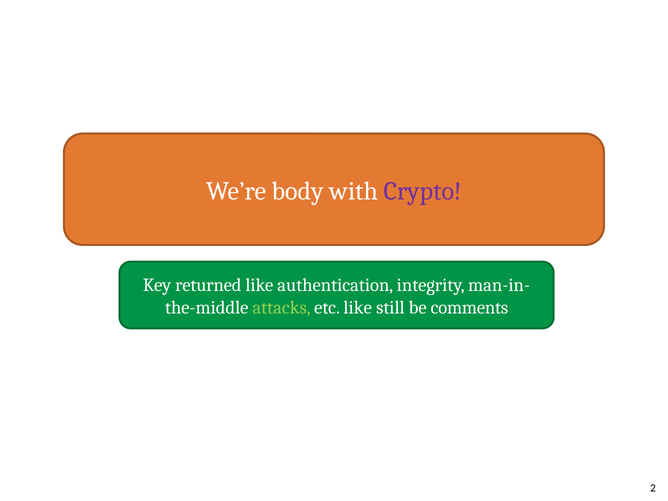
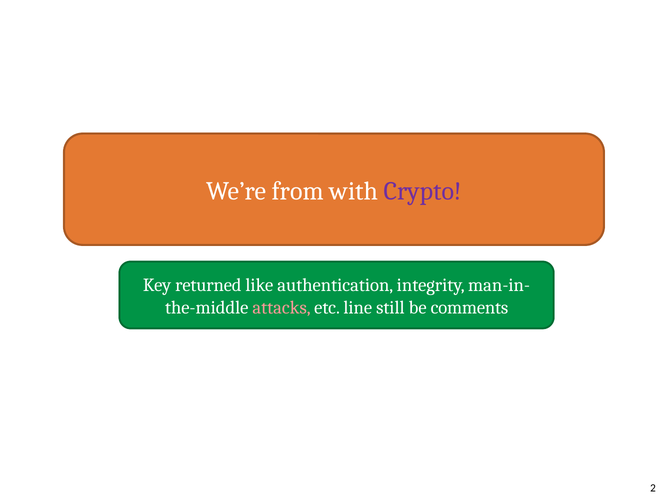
body: body -> from
attacks colour: light green -> pink
etc like: like -> line
